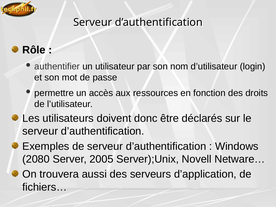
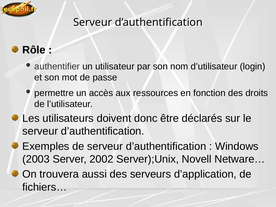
2080: 2080 -> 2003
2005: 2005 -> 2002
